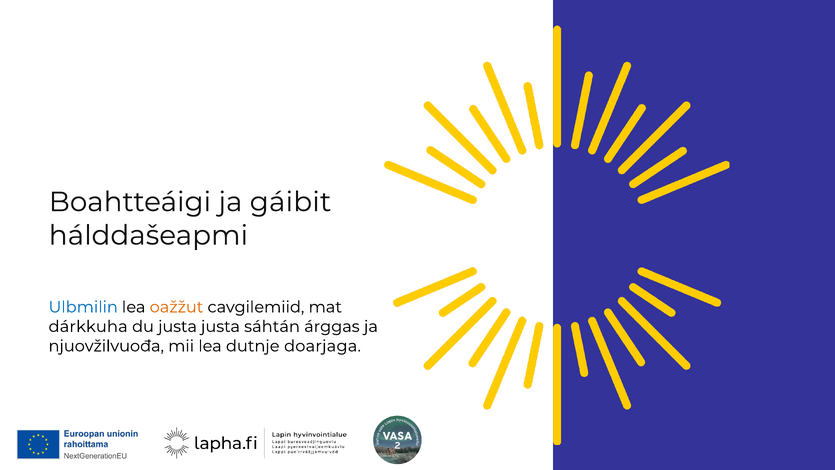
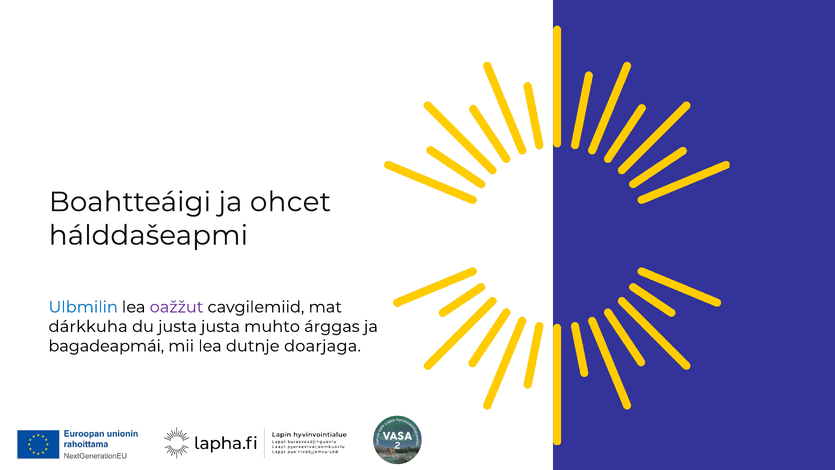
gáibit: gáibit -> ohcet
oažžut colour: orange -> purple
sáhtán: sáhtán -> muhto
njuovžilvuođa: njuovžilvuođa -> bagadeapmái
